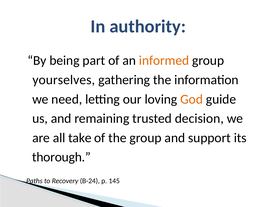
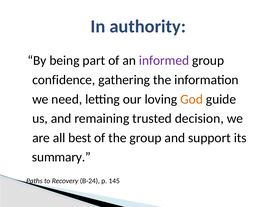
informed colour: orange -> purple
yourselves: yourselves -> confidence
take: take -> best
thorough: thorough -> summary
